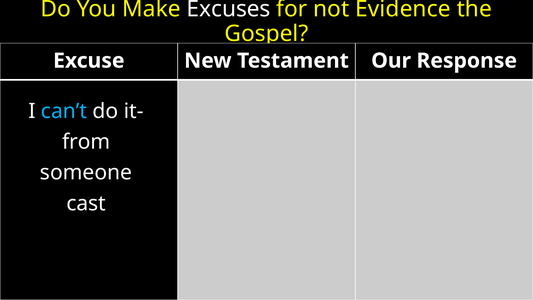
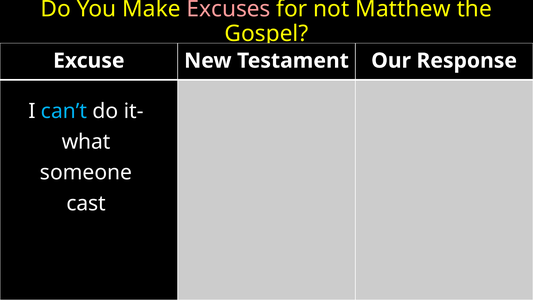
Excuses colour: white -> pink
Evidence: Evidence -> Matthew
from: from -> what
